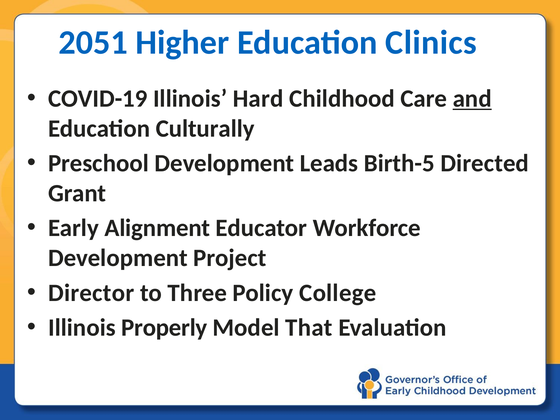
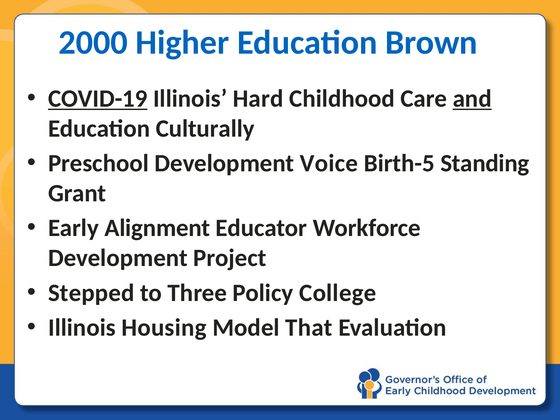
2051: 2051 -> 2000
Clinics: Clinics -> Brown
COVID-19 underline: none -> present
Leads: Leads -> Voice
Directed: Directed -> Standing
Director: Director -> Stepped
Properly: Properly -> Housing
